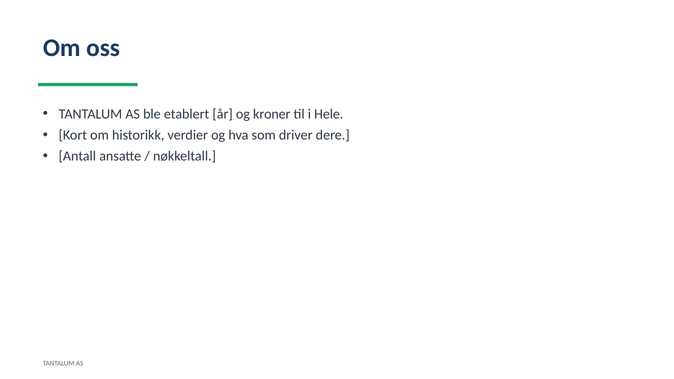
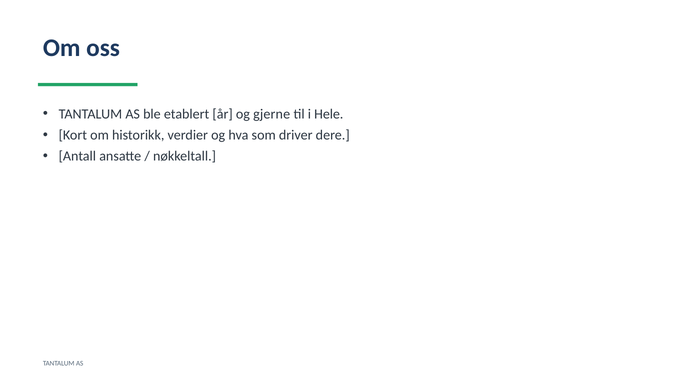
kroner: kroner -> gjerne
